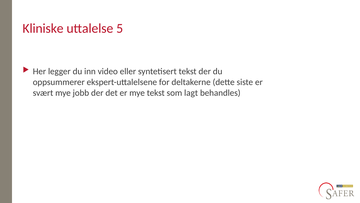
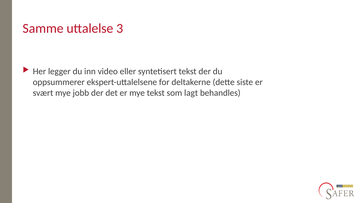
Kliniske: Kliniske -> Samme
5: 5 -> 3
